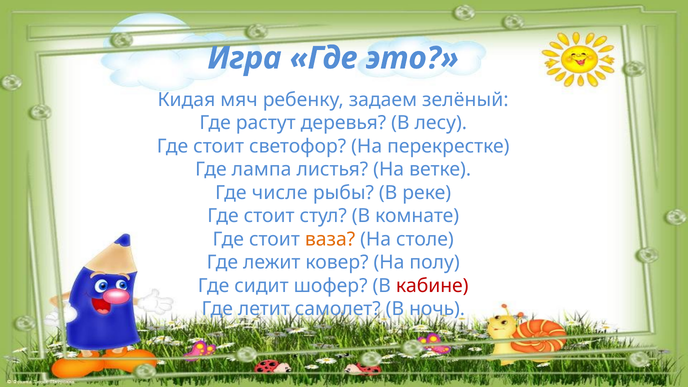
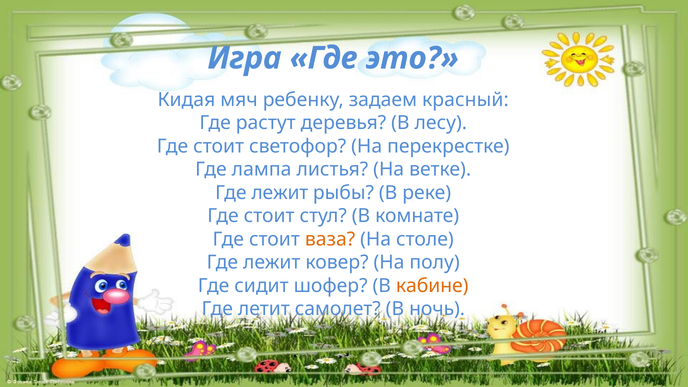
зелёный: зелёный -> красный
числе at (280, 193): числе -> лежит
кабине colour: red -> orange
